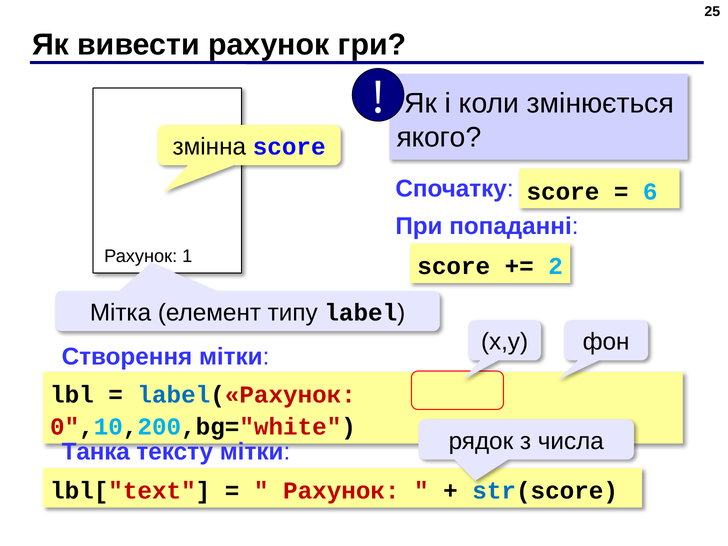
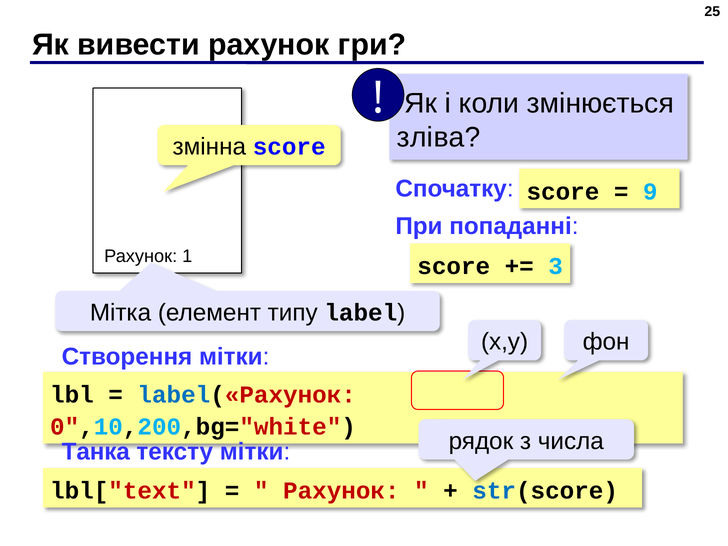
якого: якого -> зліва
6: 6 -> 9
2: 2 -> 3
